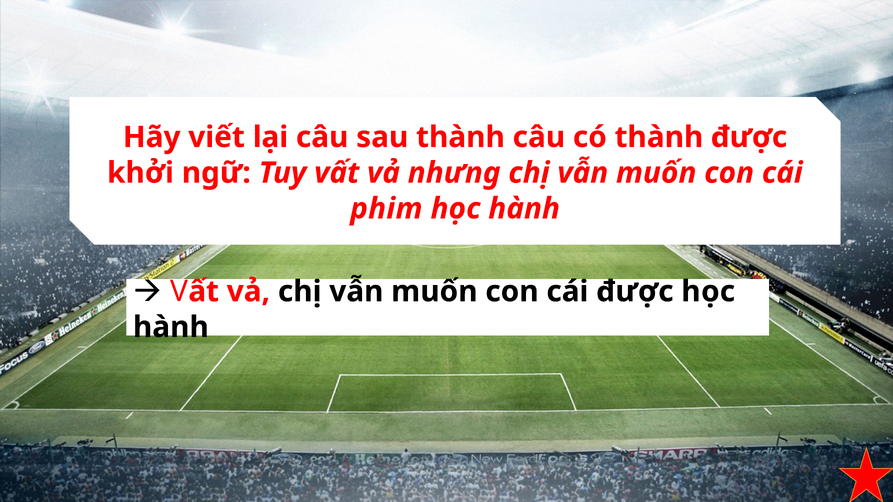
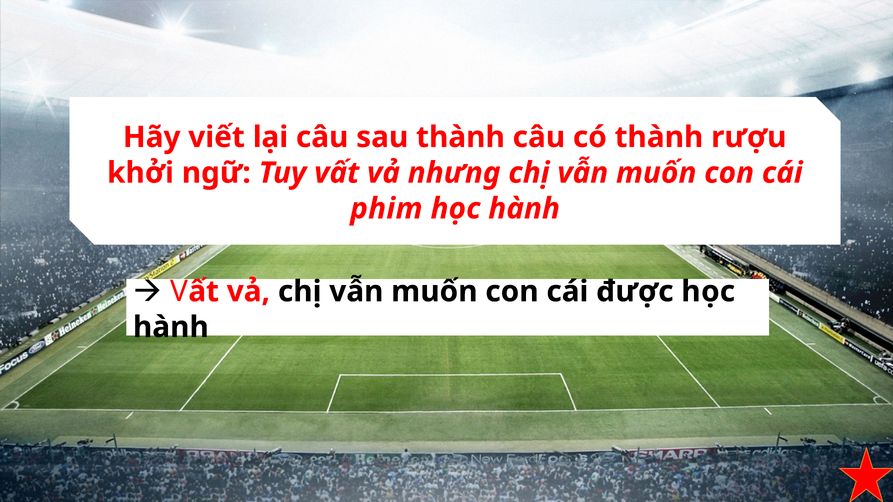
thành được: được -> rượu
